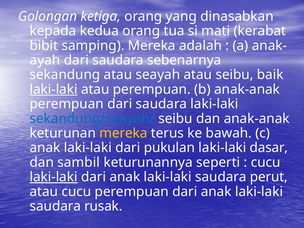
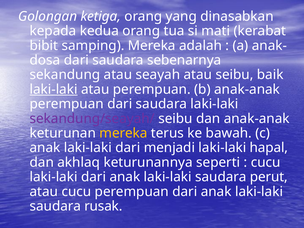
ayah: ayah -> dosa
sekandung/seayah/ colour: blue -> purple
pukulan: pukulan -> menjadi
dasar: dasar -> hapal
sambil: sambil -> akhlaq
laki-laki at (54, 177) underline: present -> none
